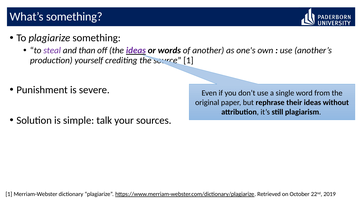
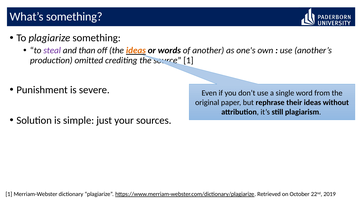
ideas at (136, 50) colour: purple -> orange
yourself: yourself -> omitted
talk: talk -> just
